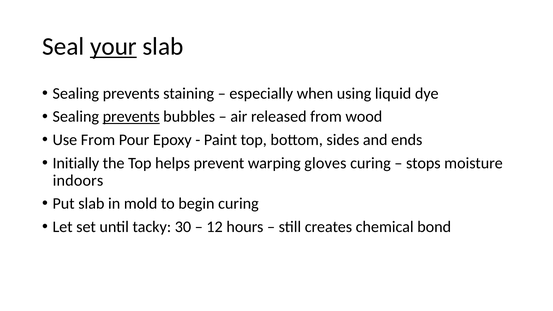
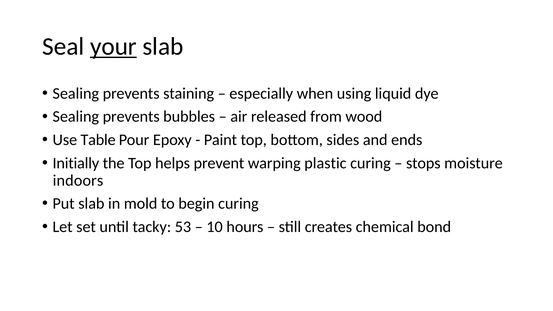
prevents at (131, 117) underline: present -> none
Use From: From -> Table
gloves: gloves -> plastic
30: 30 -> 53
12: 12 -> 10
